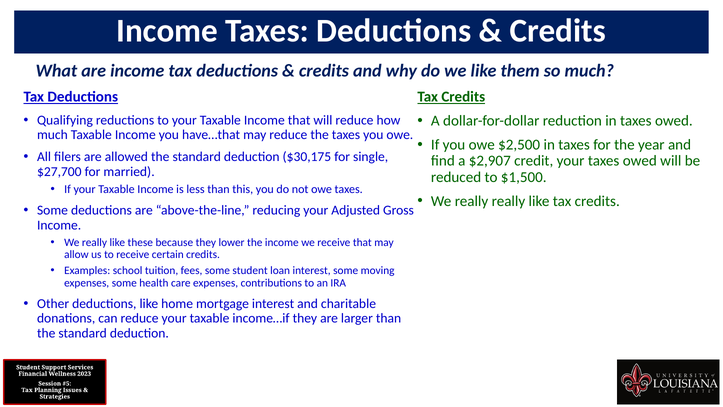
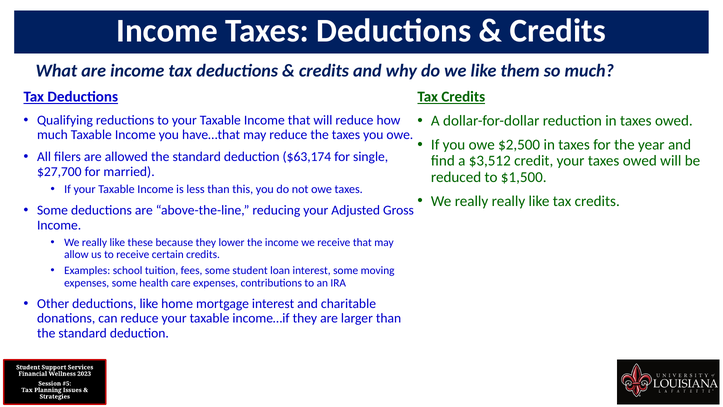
$30,175: $30,175 -> $63,174
$2,907: $2,907 -> $3,512
